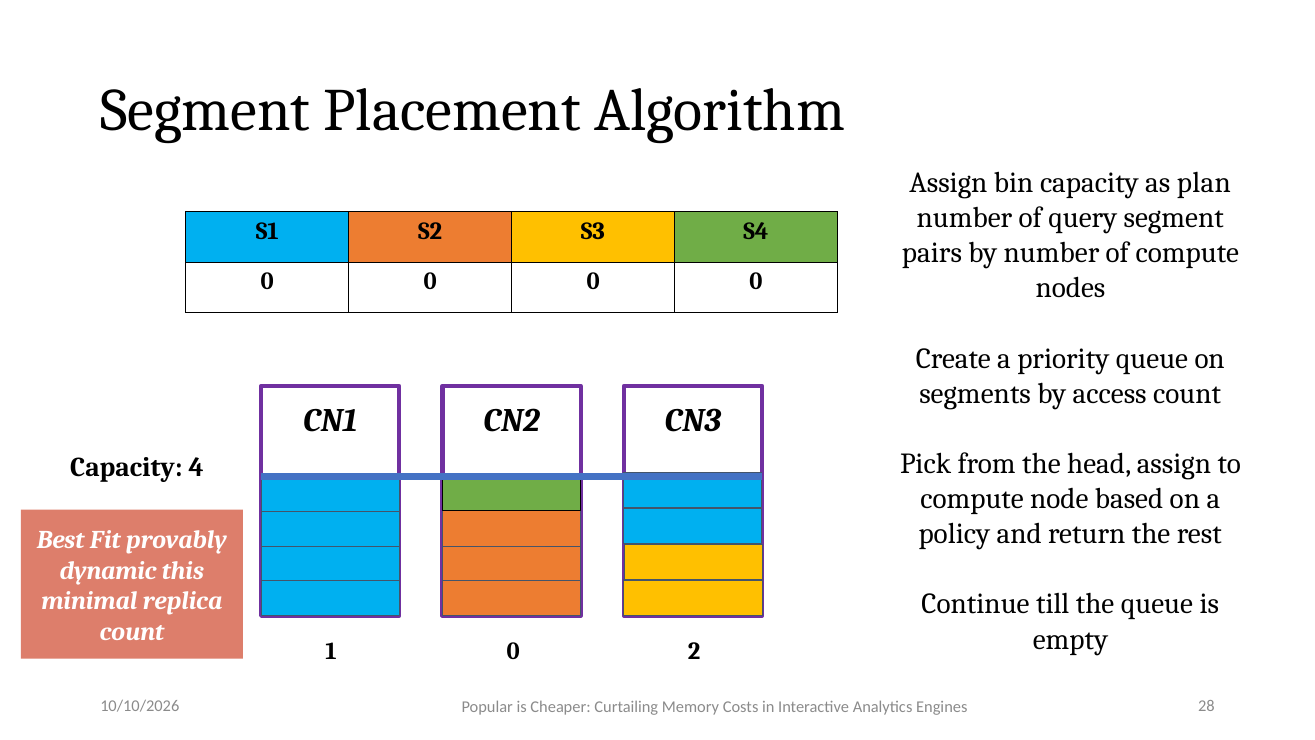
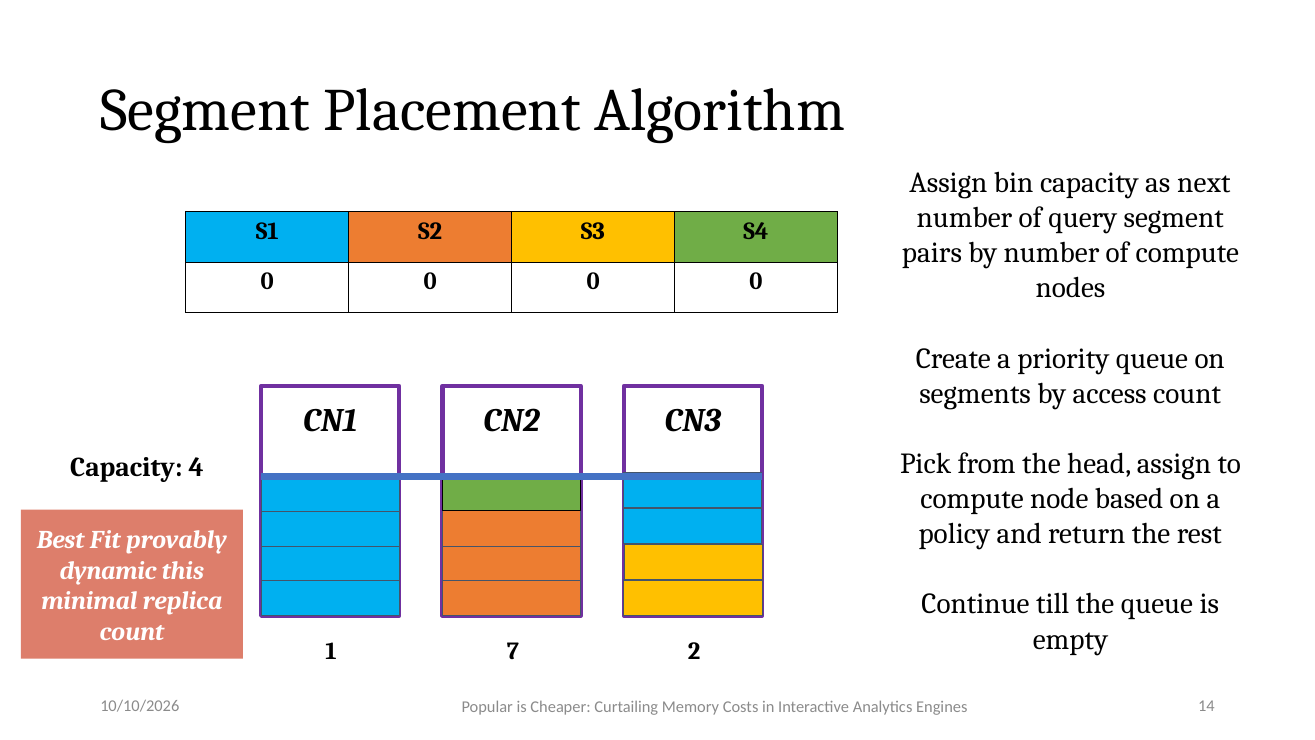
plan: plan -> next
1 0: 0 -> 7
28: 28 -> 14
